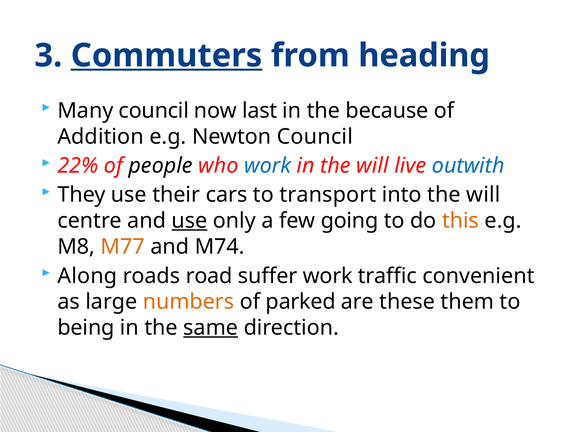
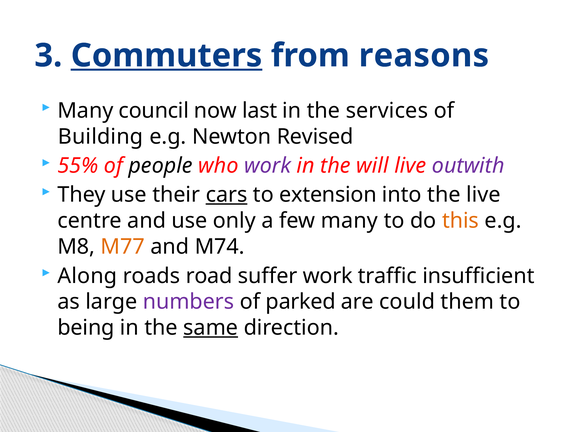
heading: heading -> reasons
because: because -> services
Addition: Addition -> Building
Newton Council: Council -> Revised
22%: 22% -> 55%
work at (268, 165) colour: blue -> purple
outwith colour: blue -> purple
cars underline: none -> present
transport: transport -> extension
into the will: will -> live
use at (189, 220) underline: present -> none
few going: going -> many
convenient: convenient -> insufficient
numbers colour: orange -> purple
these: these -> could
